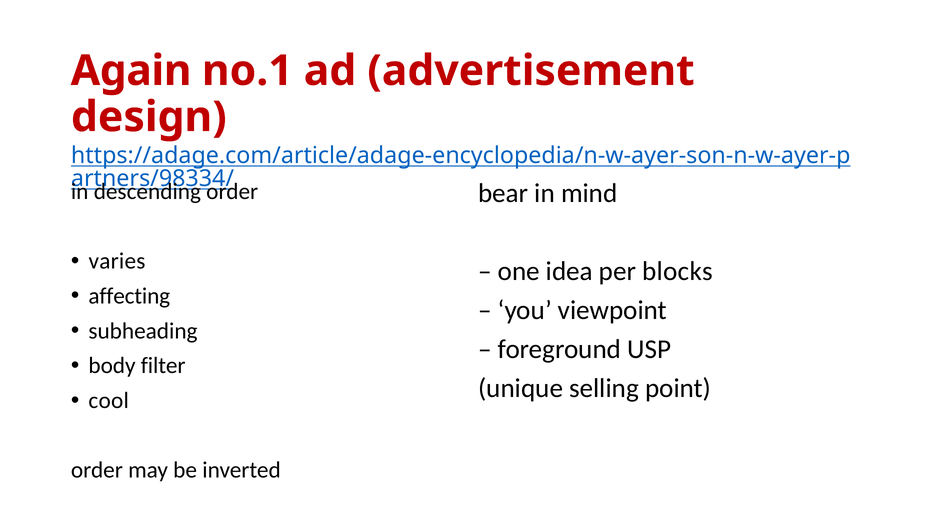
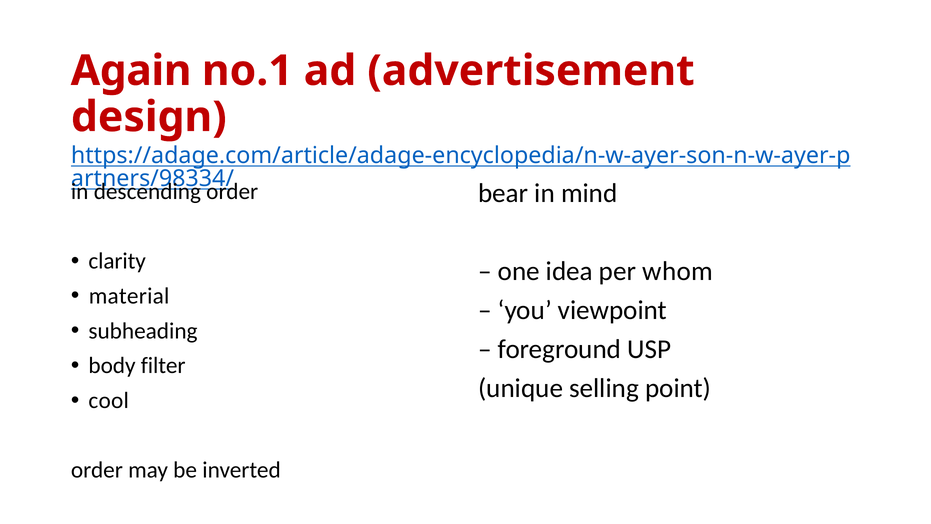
varies: varies -> clarity
blocks: blocks -> whom
affecting: affecting -> material
